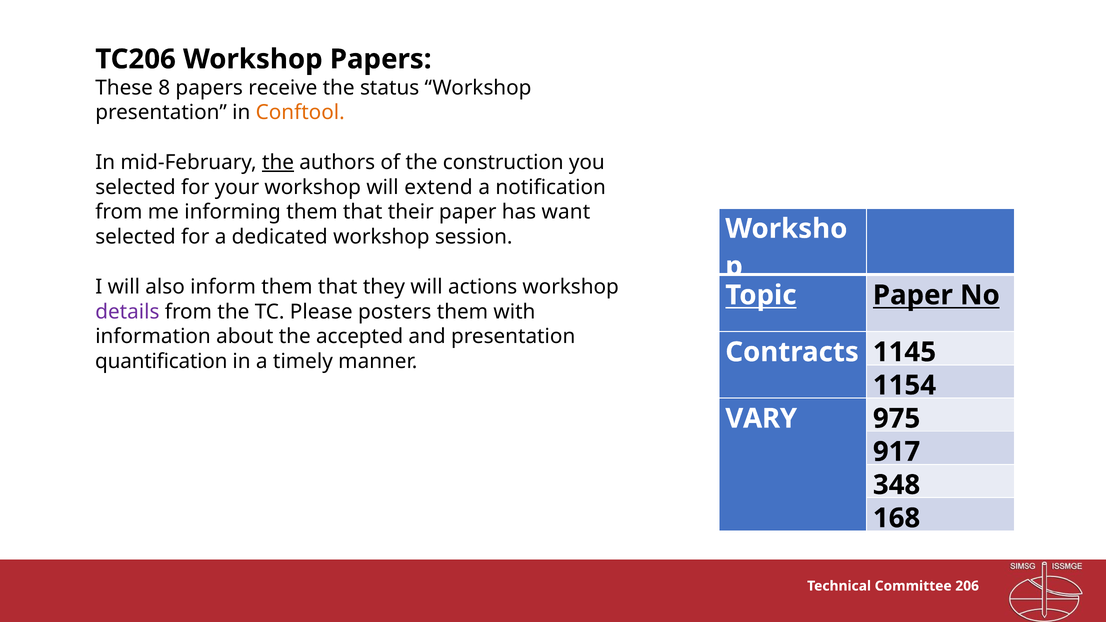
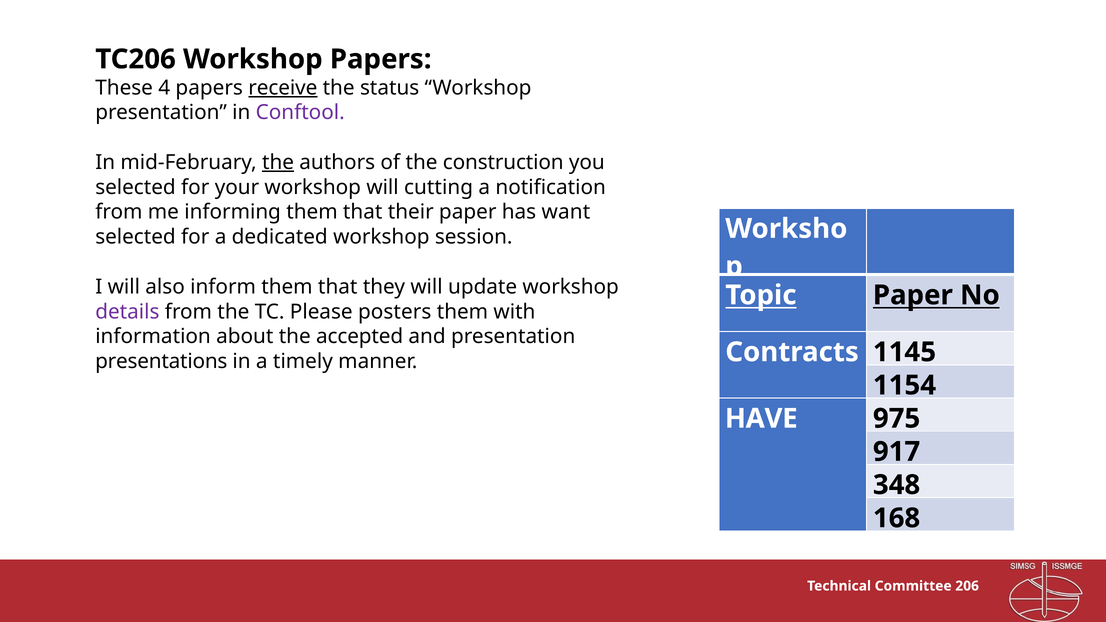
8: 8 -> 4
receive underline: none -> present
Conftool colour: orange -> purple
extend: extend -> cutting
actions: actions -> update
quantification: quantification -> presentations
VARY: VARY -> HAVE
